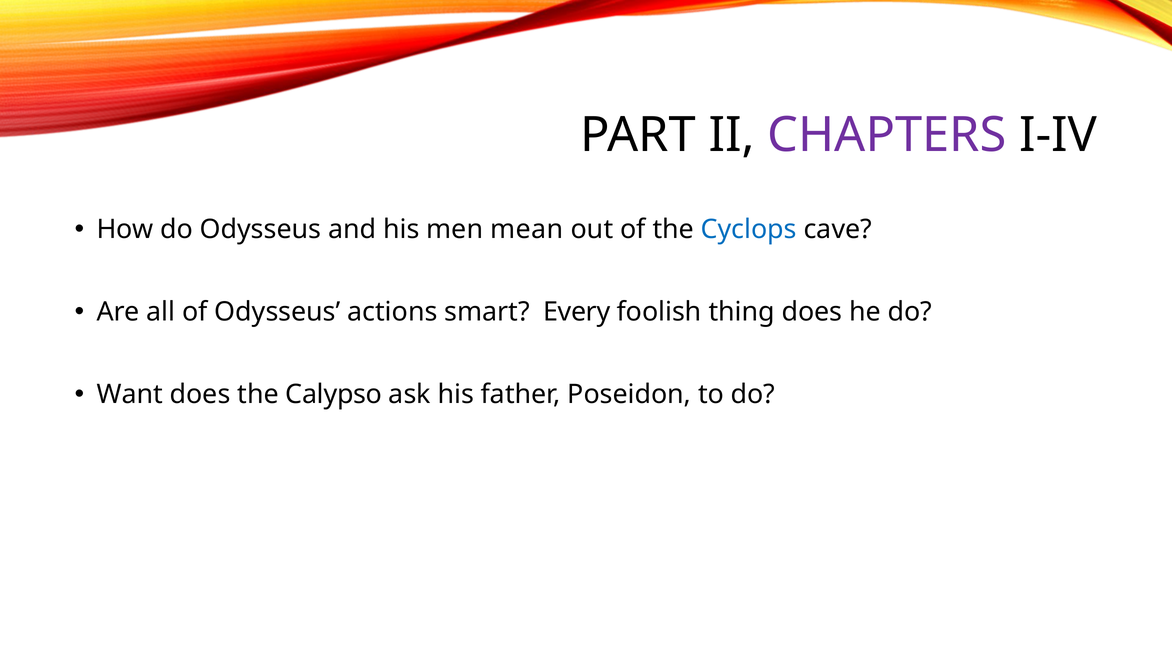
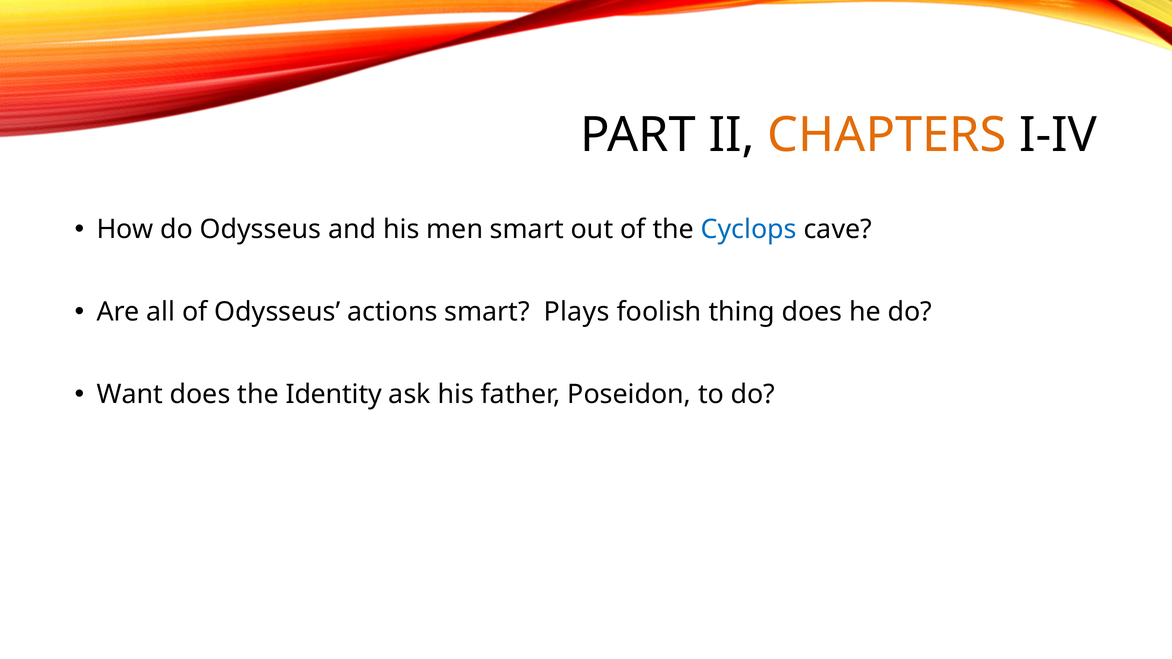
CHAPTERS colour: purple -> orange
men mean: mean -> smart
Every: Every -> Plays
Calypso: Calypso -> Identity
